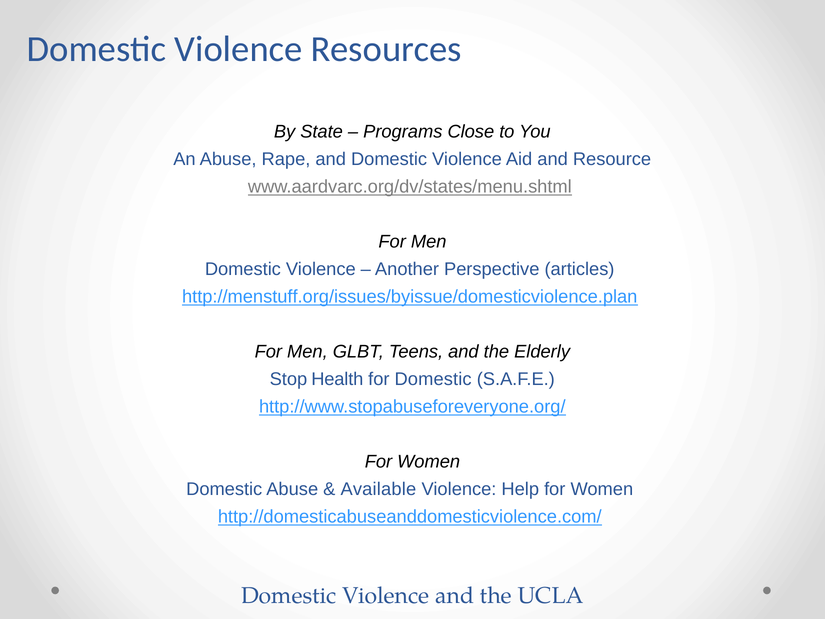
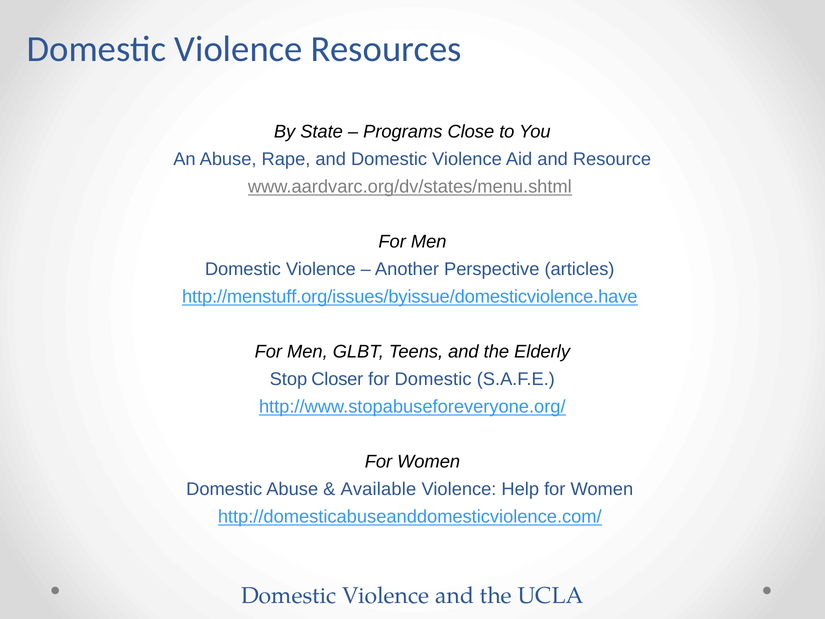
http://menstuff.org/issues/byissue/domesticviolence.plan: http://menstuff.org/issues/byissue/domesticviolence.plan -> http://menstuff.org/issues/byissue/domesticviolence.have
Health: Health -> Closer
